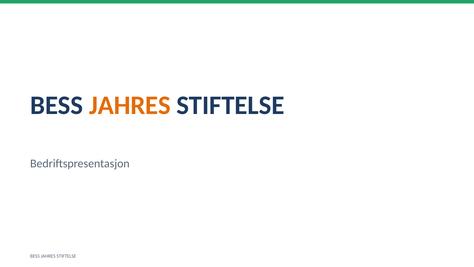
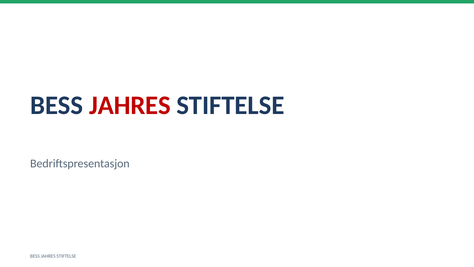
JAHRES at (130, 105) colour: orange -> red
